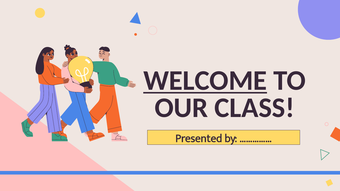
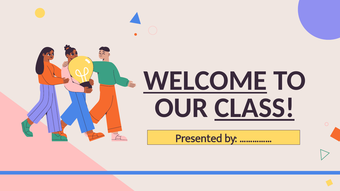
CLASS underline: none -> present
